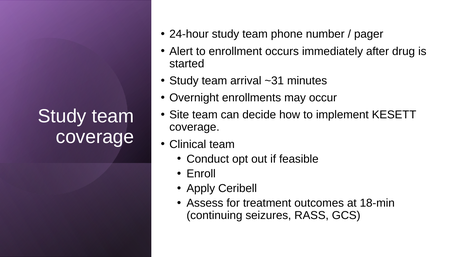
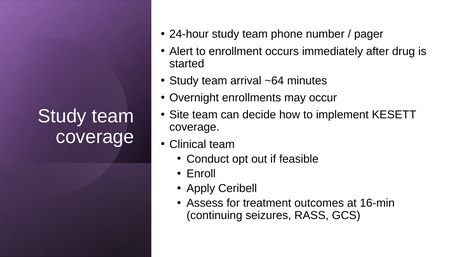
~31: ~31 -> ~64
18-min: 18-min -> 16-min
